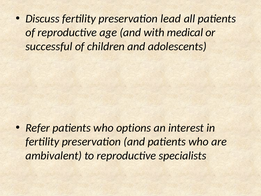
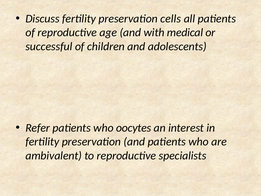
lead: lead -> cells
options: options -> oocytes
